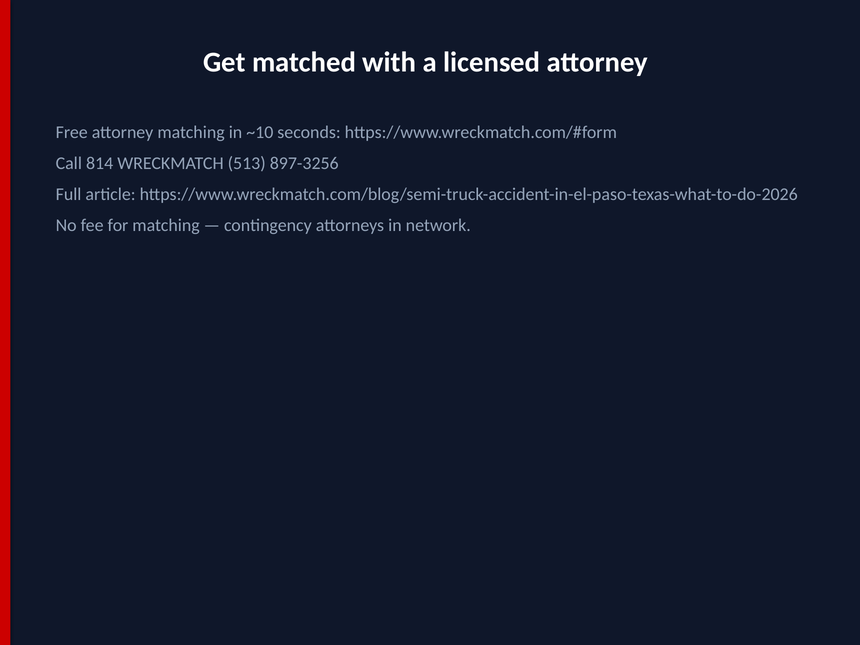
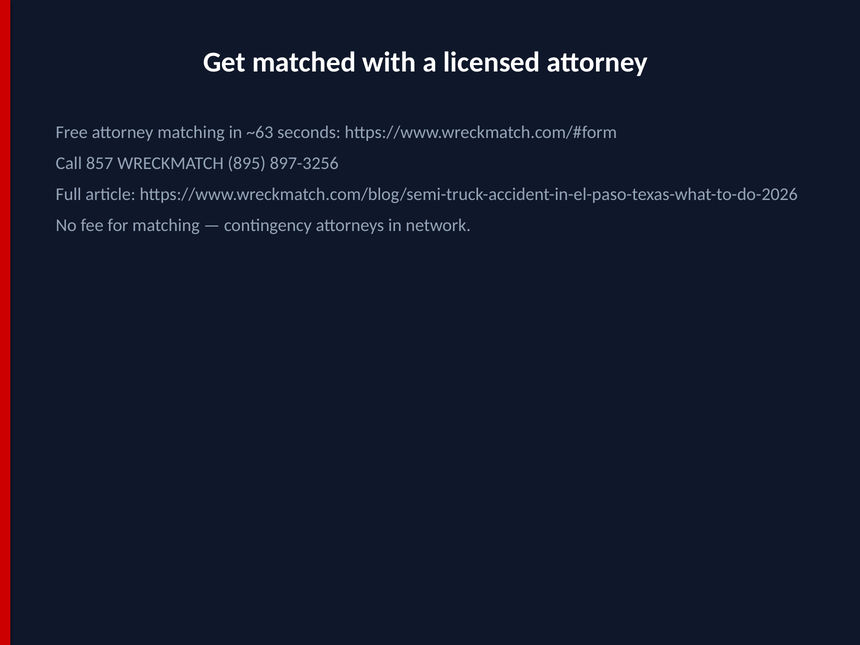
~10: ~10 -> ~63
814: 814 -> 857
513: 513 -> 895
